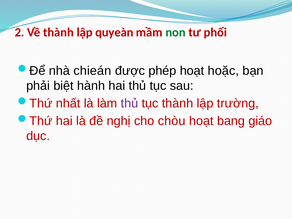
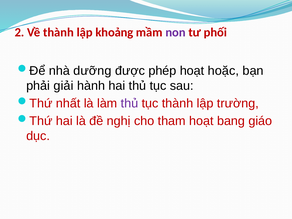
quyeàn: quyeàn -> khoảng
non colour: green -> purple
chieán: chieán -> dưỡng
biệt: biệt -> giải
chòu: chòu -> tham
